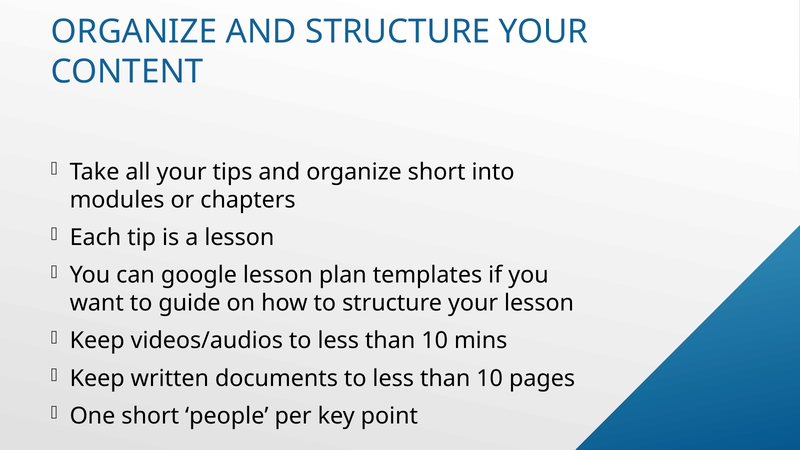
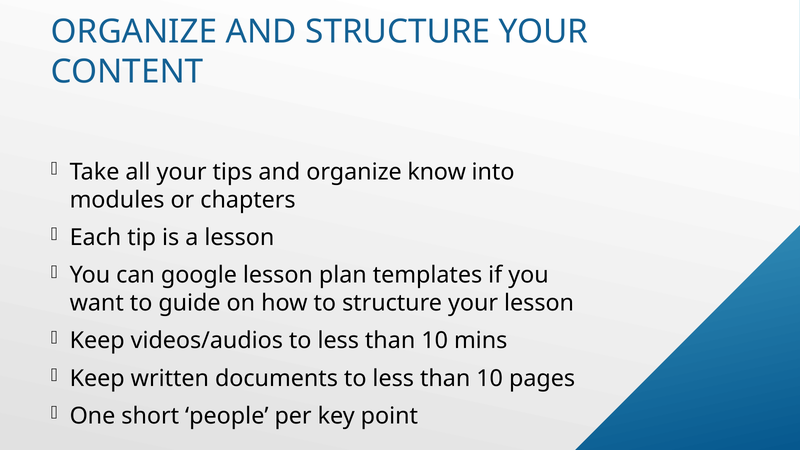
organize short: short -> know
